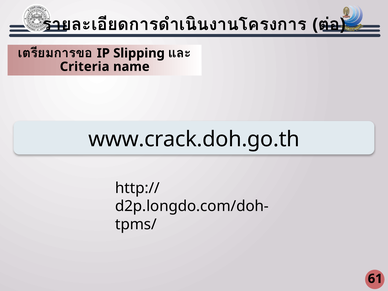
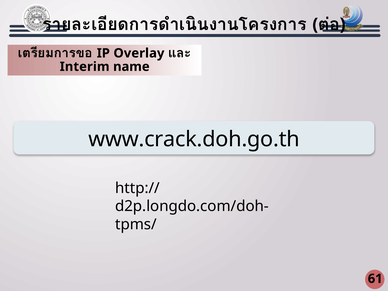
Slipping: Slipping -> Overlay
Criteria: Criteria -> Interim
